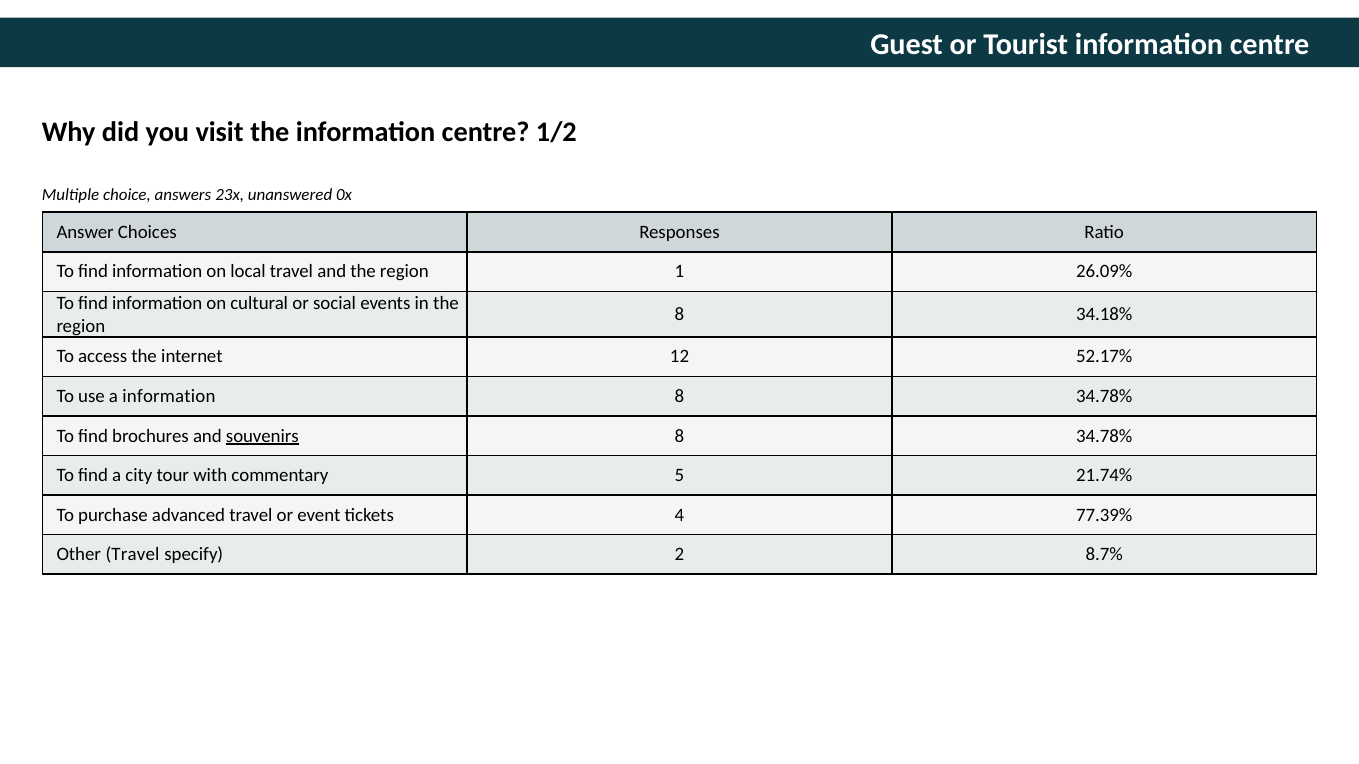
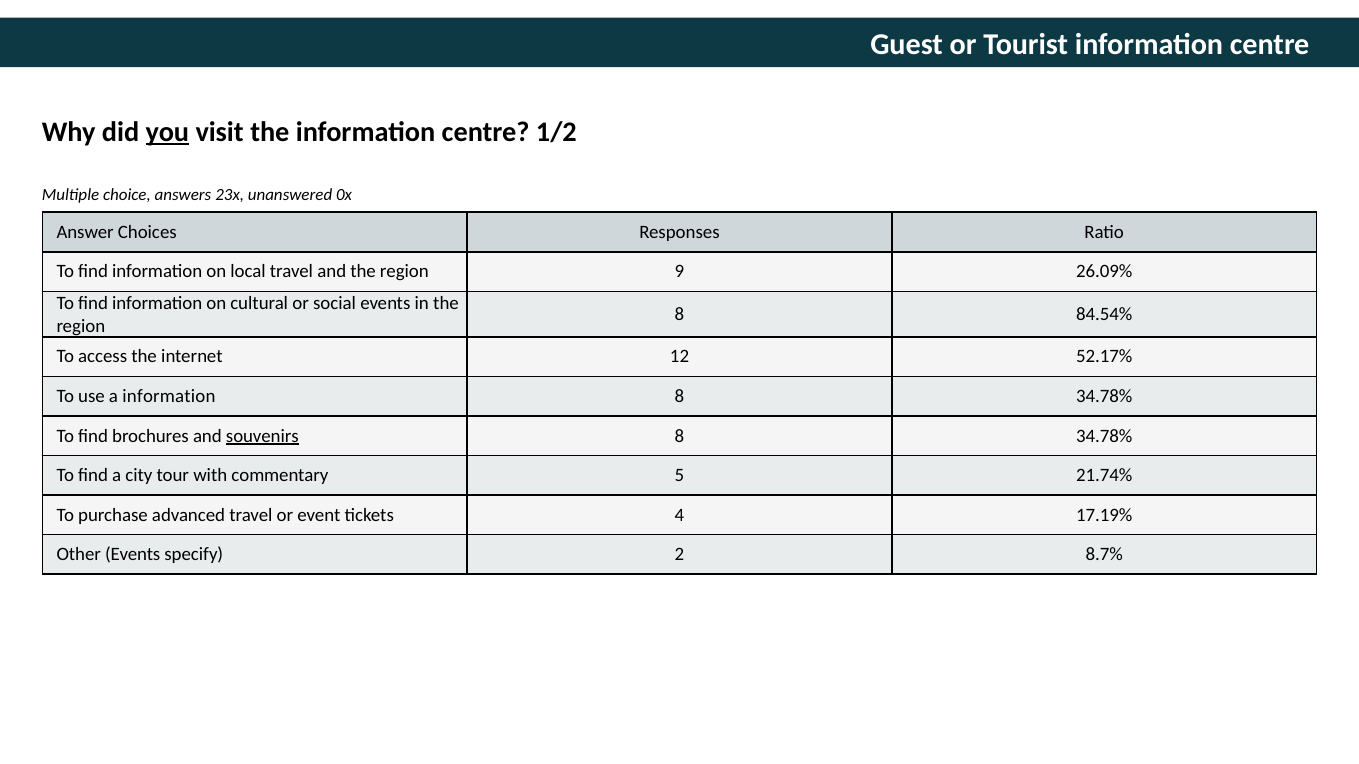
you underline: none -> present
1: 1 -> 9
34.18%: 34.18% -> 84.54%
77.39%: 77.39% -> 17.19%
Other Travel: Travel -> Events
